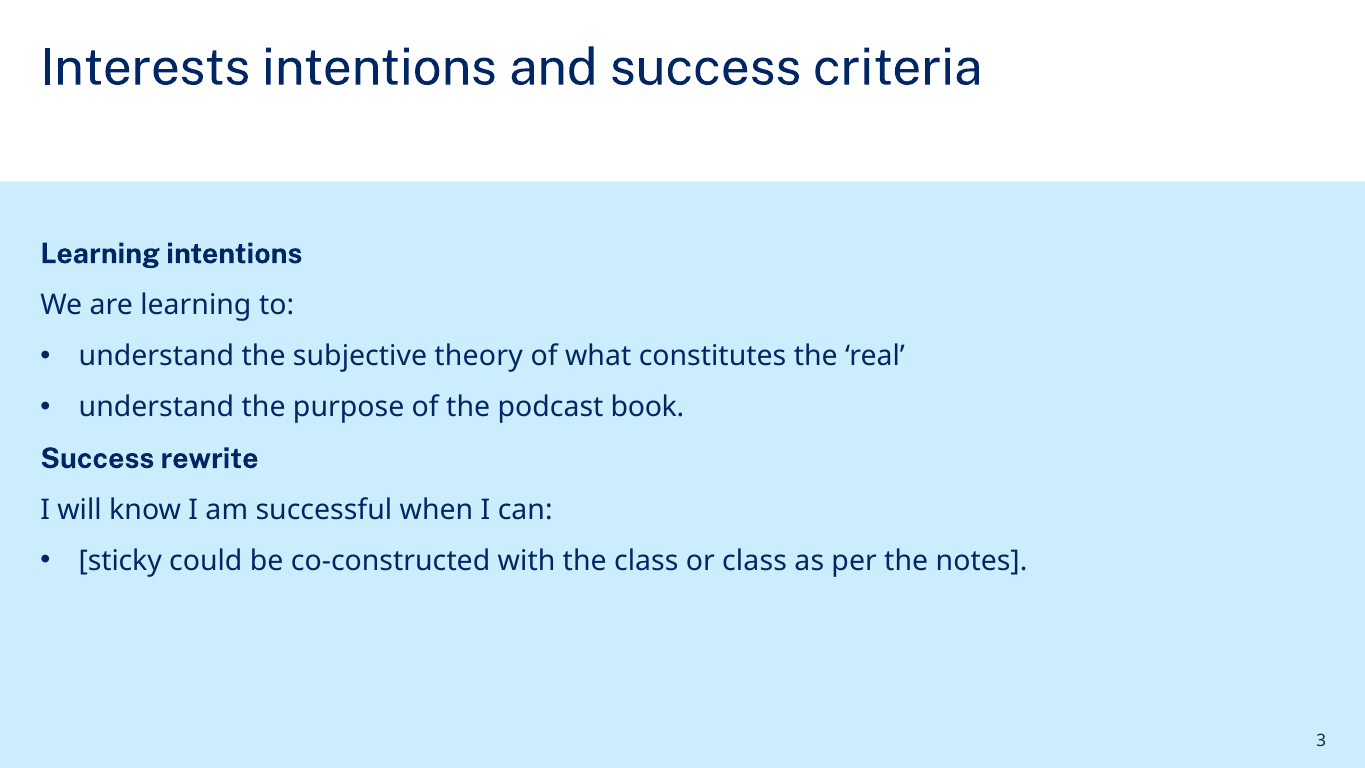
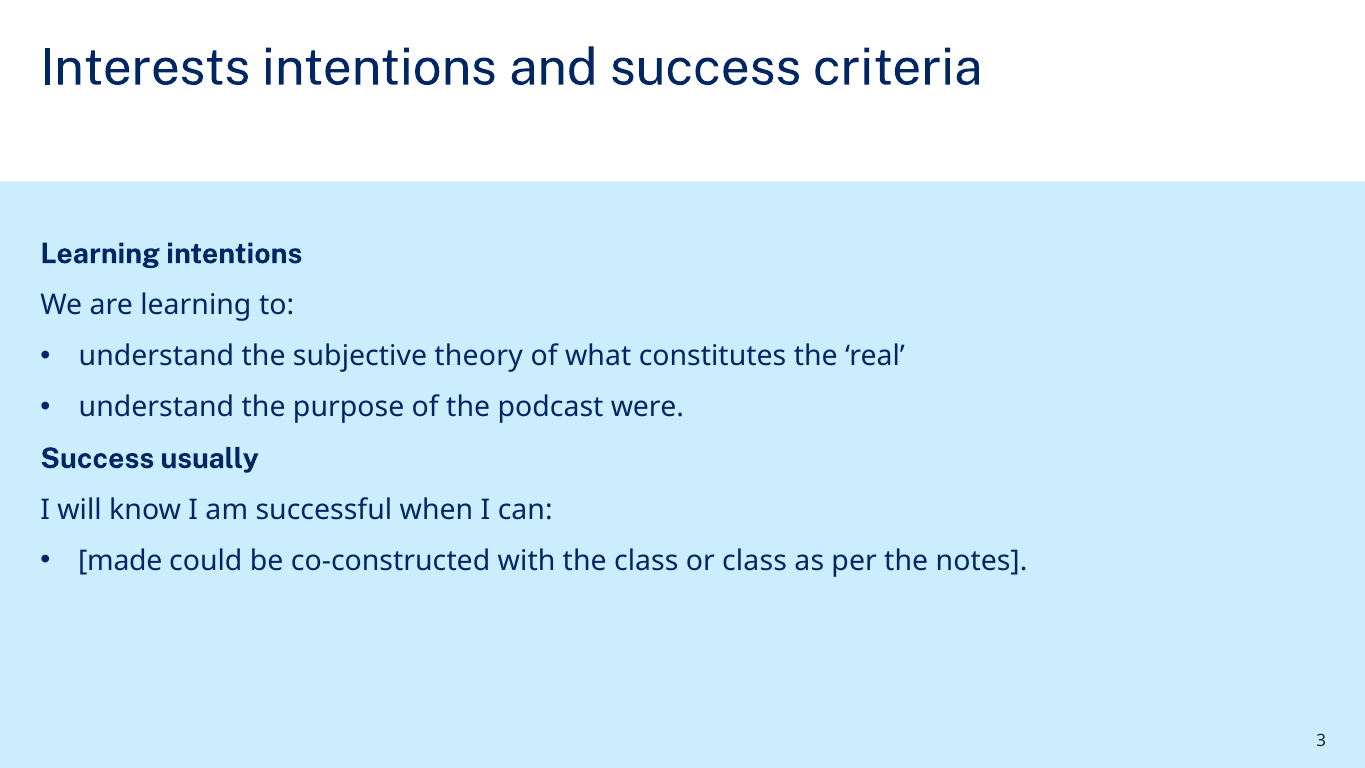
book: book -> were
rewrite: rewrite -> usually
sticky: sticky -> made
